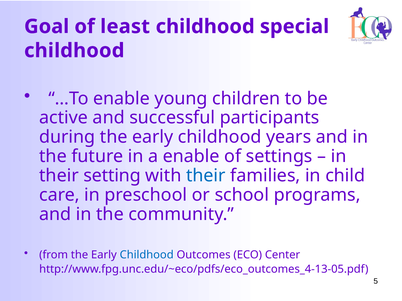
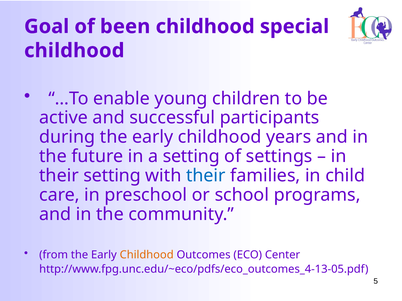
least: least -> been
a enable: enable -> setting
Childhood at (147, 255) colour: blue -> orange
